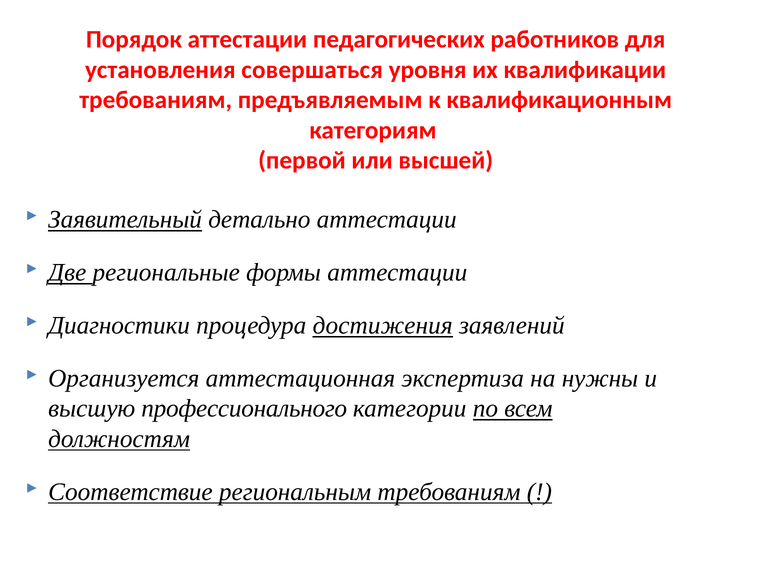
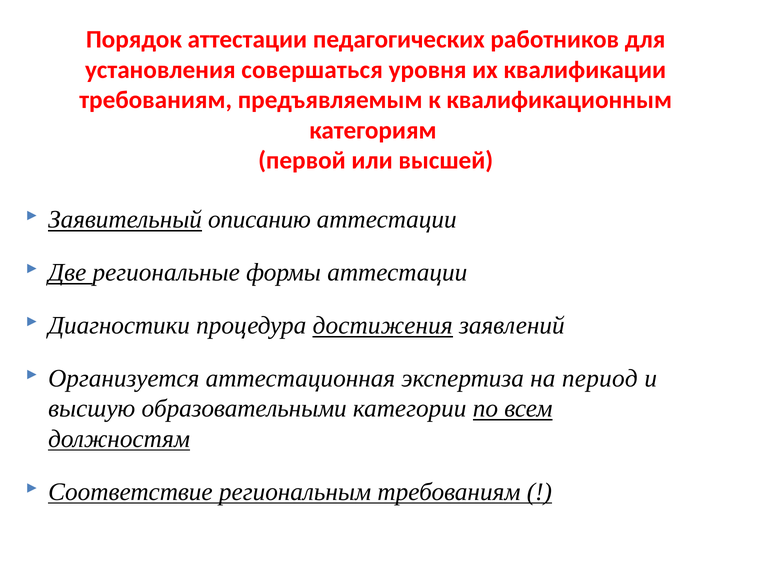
детально: детально -> описанию
нужны: нужны -> период
профессионального: профессионального -> образовательными
